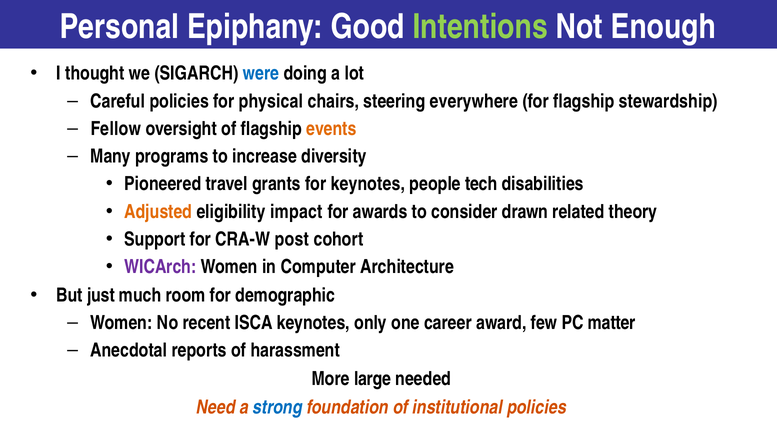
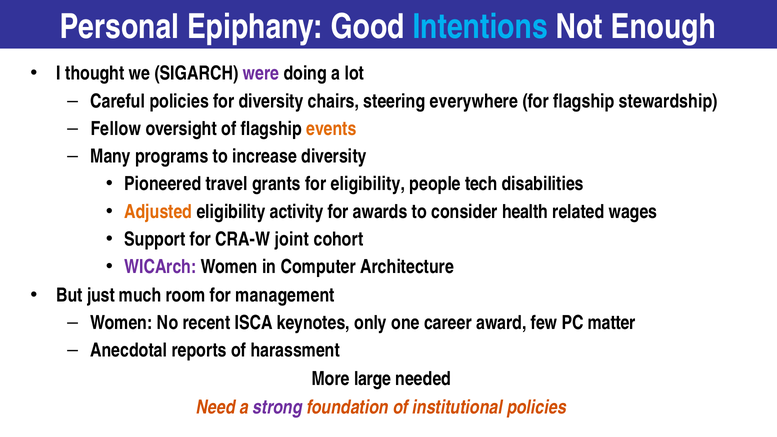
Intentions colour: light green -> light blue
were colour: blue -> purple
for physical: physical -> diversity
for keynotes: keynotes -> eligibility
impact: impact -> activity
drawn: drawn -> health
theory: theory -> wages
post: post -> joint
demographic: demographic -> management
strong colour: blue -> purple
